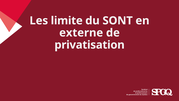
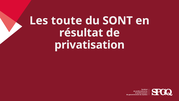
limite: limite -> toute
externe: externe -> résultat
